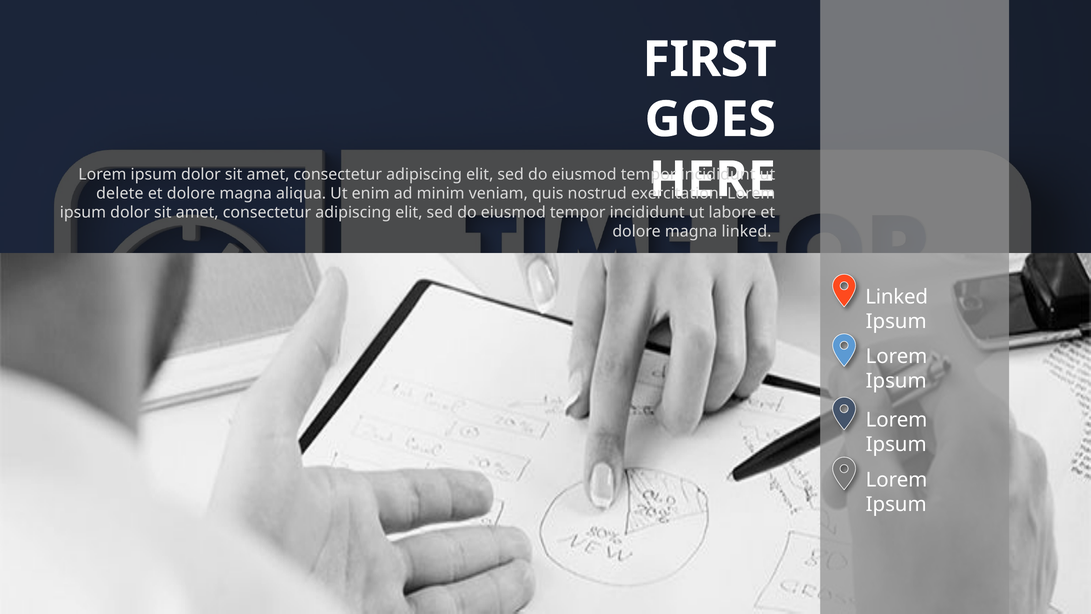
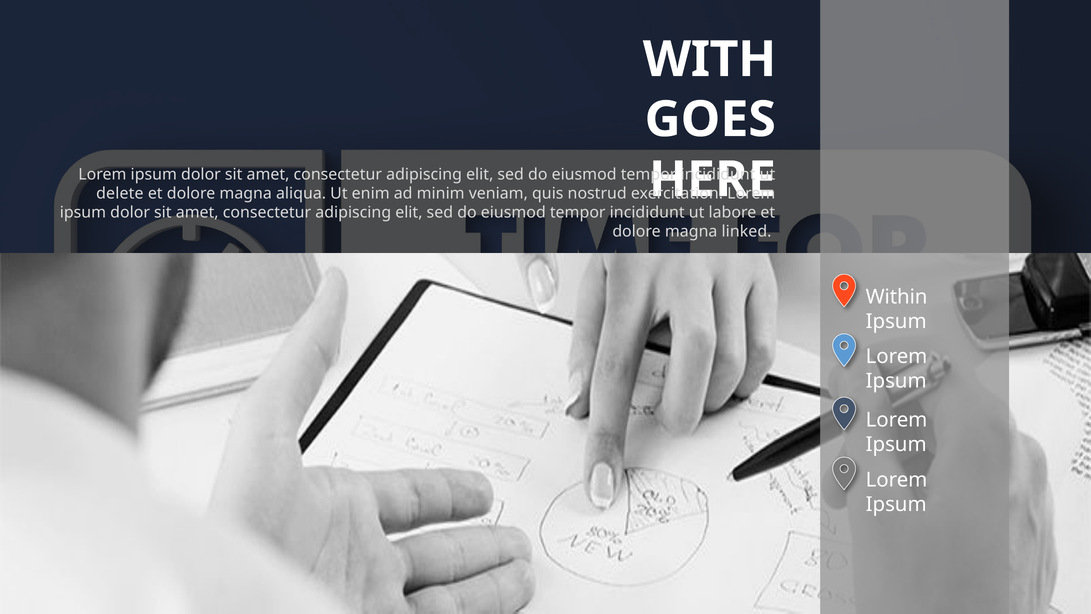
FIRST: FIRST -> WITH
Linked at (897, 297): Linked -> Within
